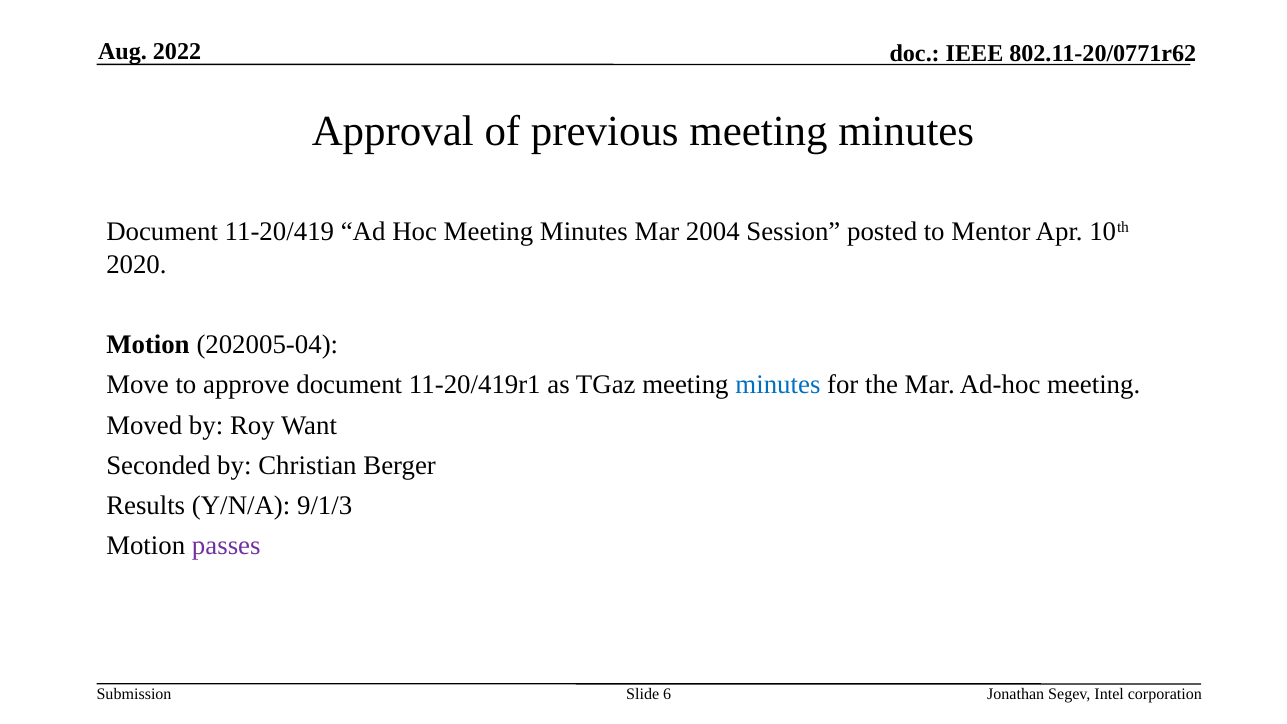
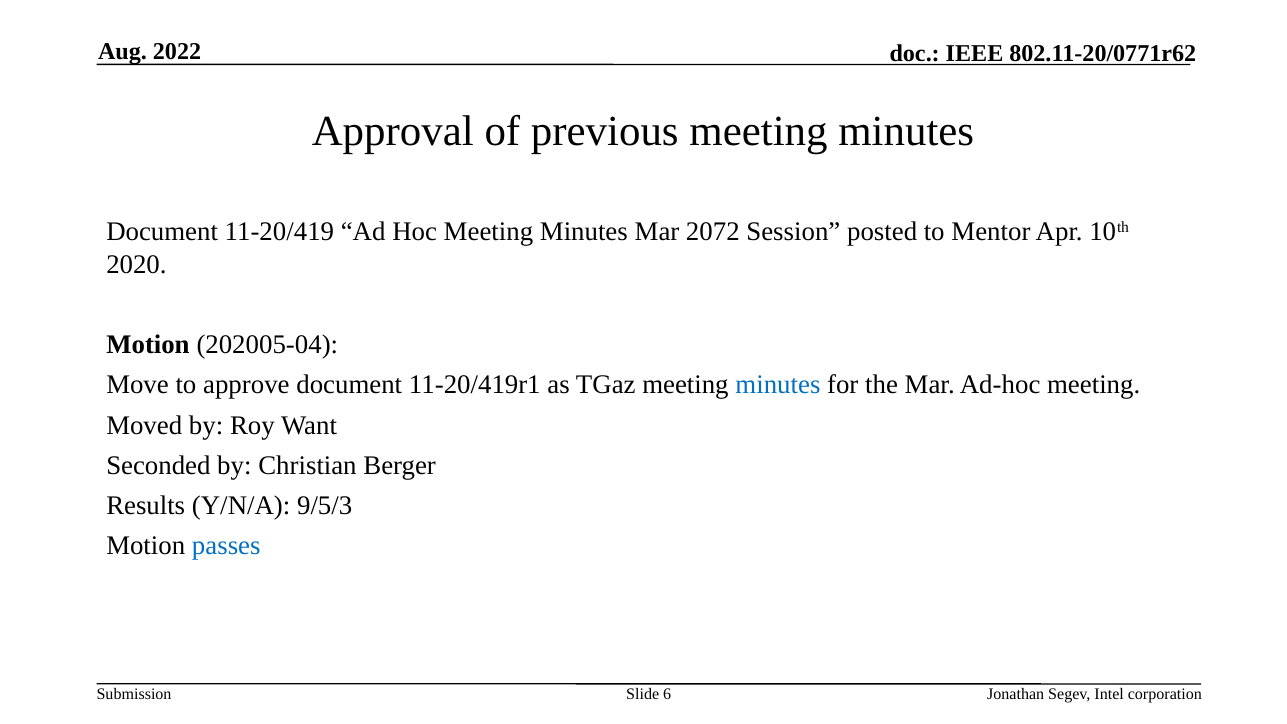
2004: 2004 -> 2072
9/1/3: 9/1/3 -> 9/5/3
passes colour: purple -> blue
